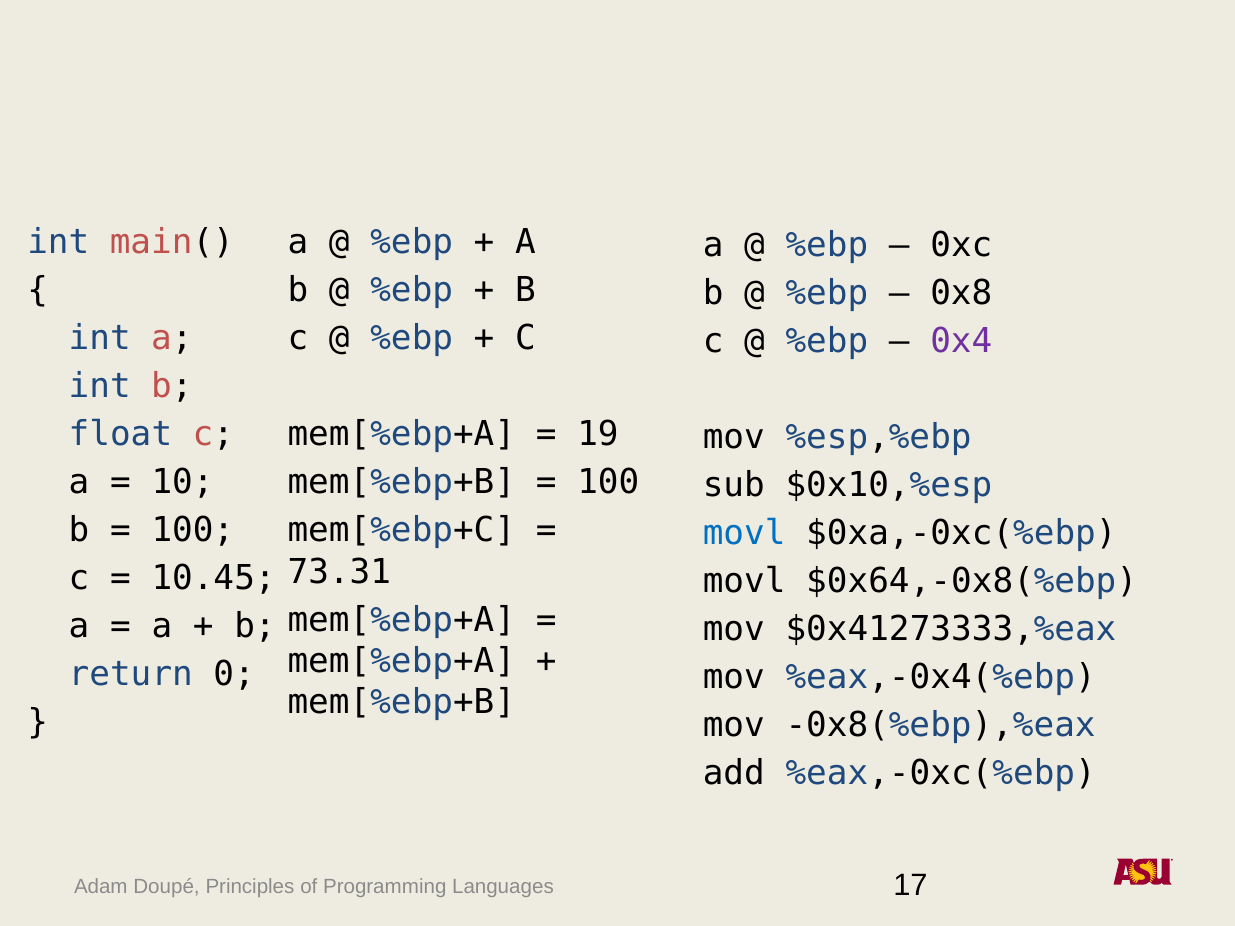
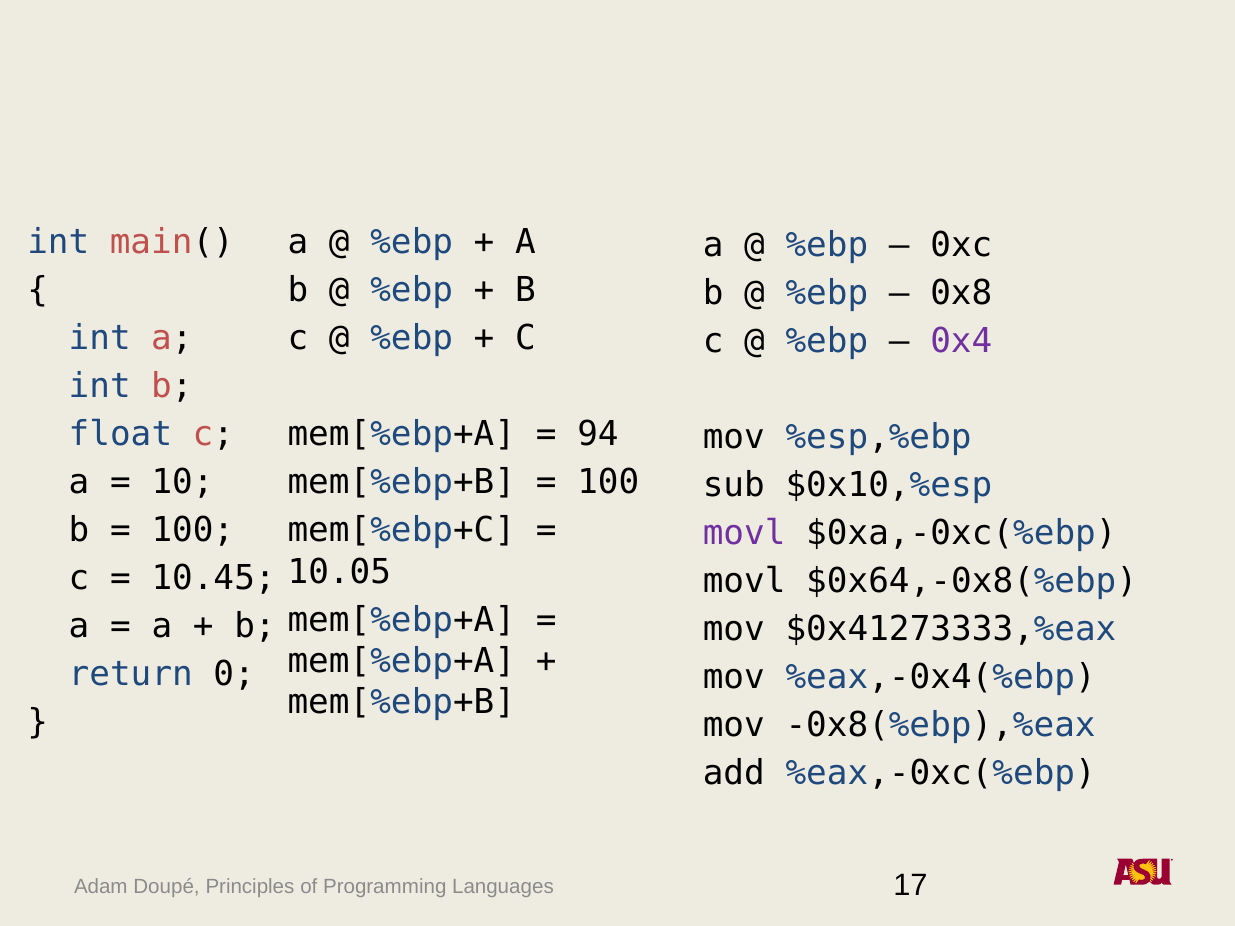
19: 19 -> 94
movl at (744, 533) colour: blue -> purple
73.31: 73.31 -> 10.05
